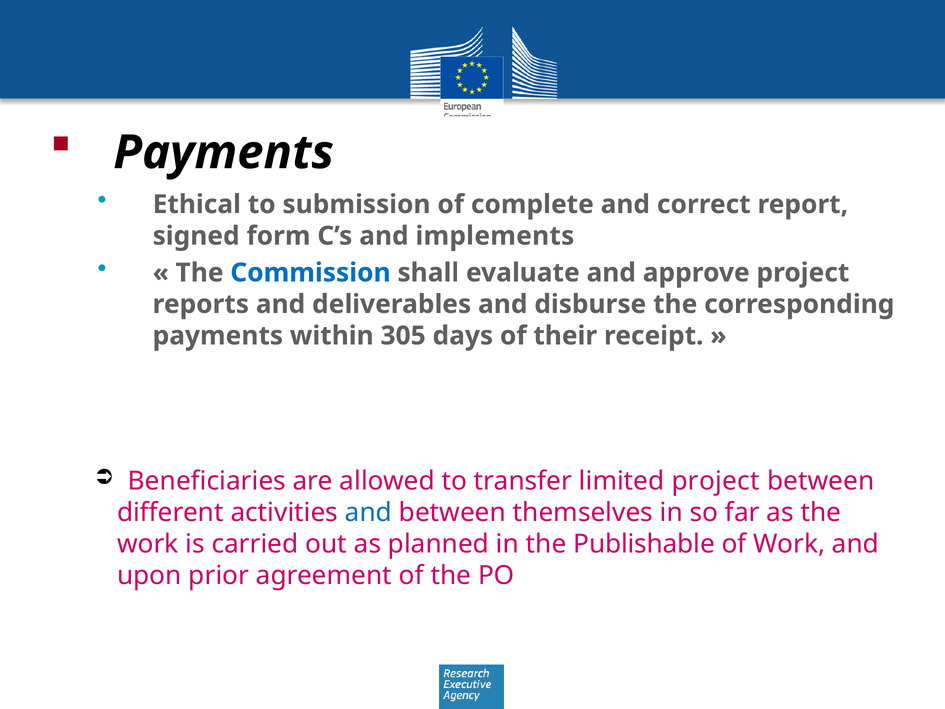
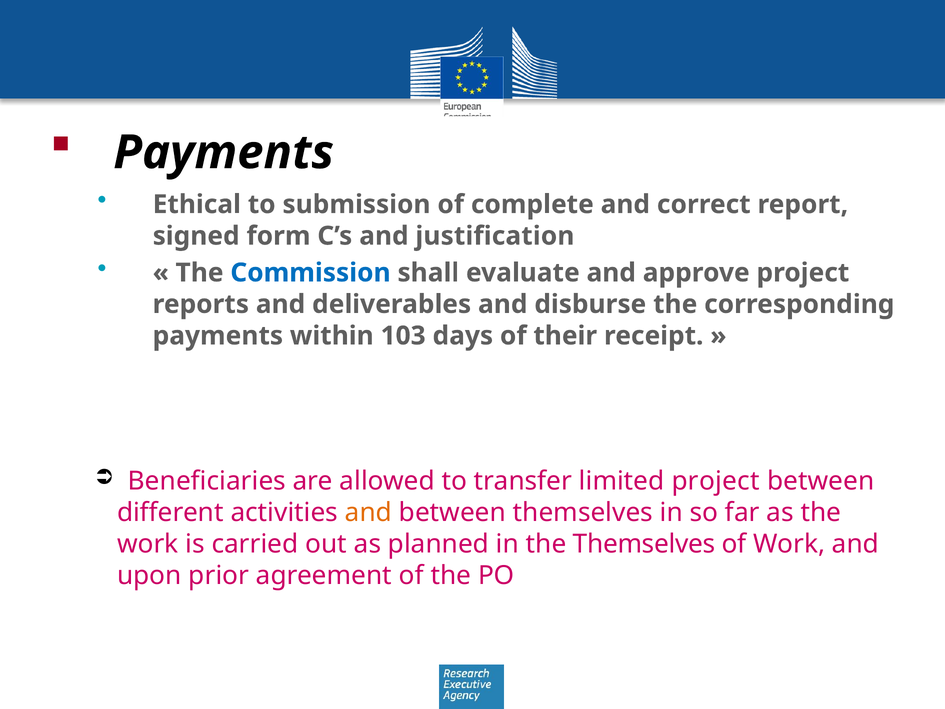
implements: implements -> justification
305: 305 -> 103
and at (368, 512) colour: blue -> orange
the Publishable: Publishable -> Themselves
